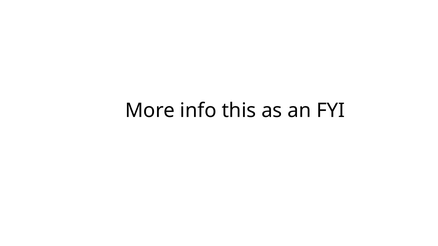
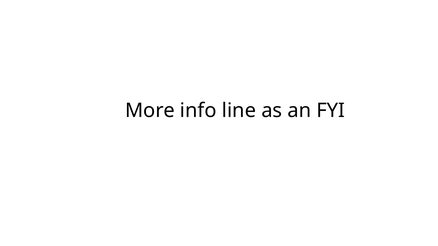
this: this -> line
